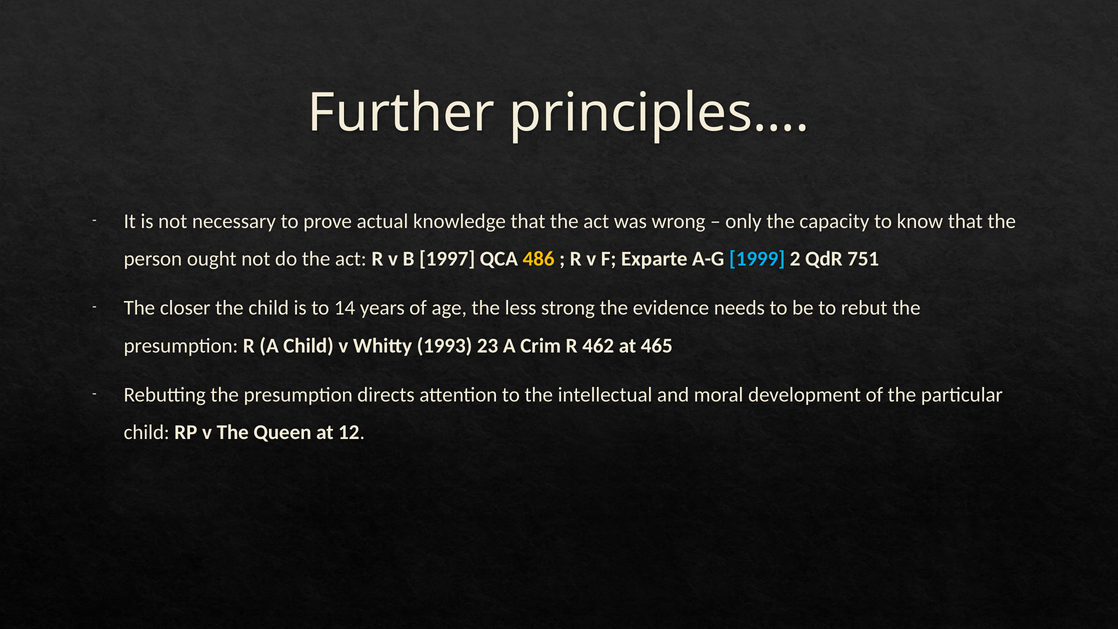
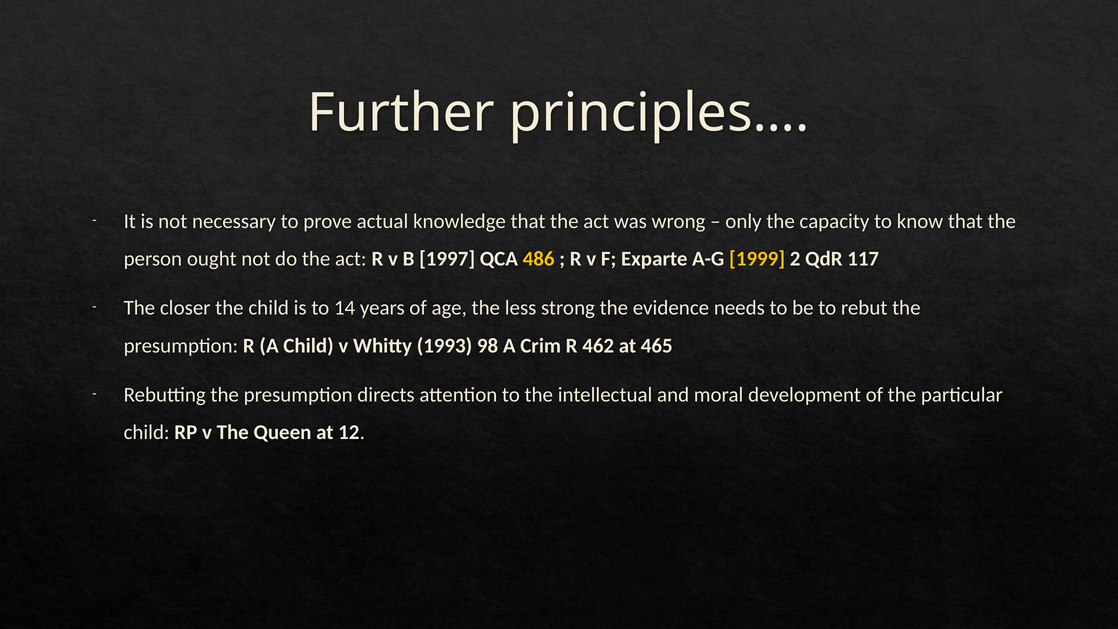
1999 colour: light blue -> yellow
751: 751 -> 117
23: 23 -> 98
